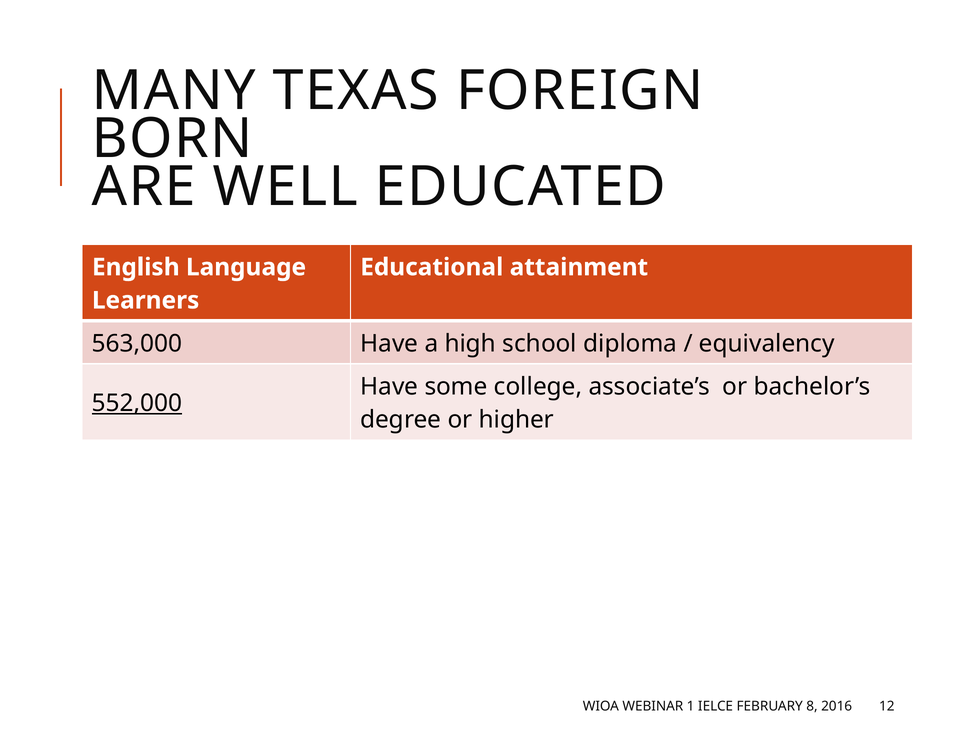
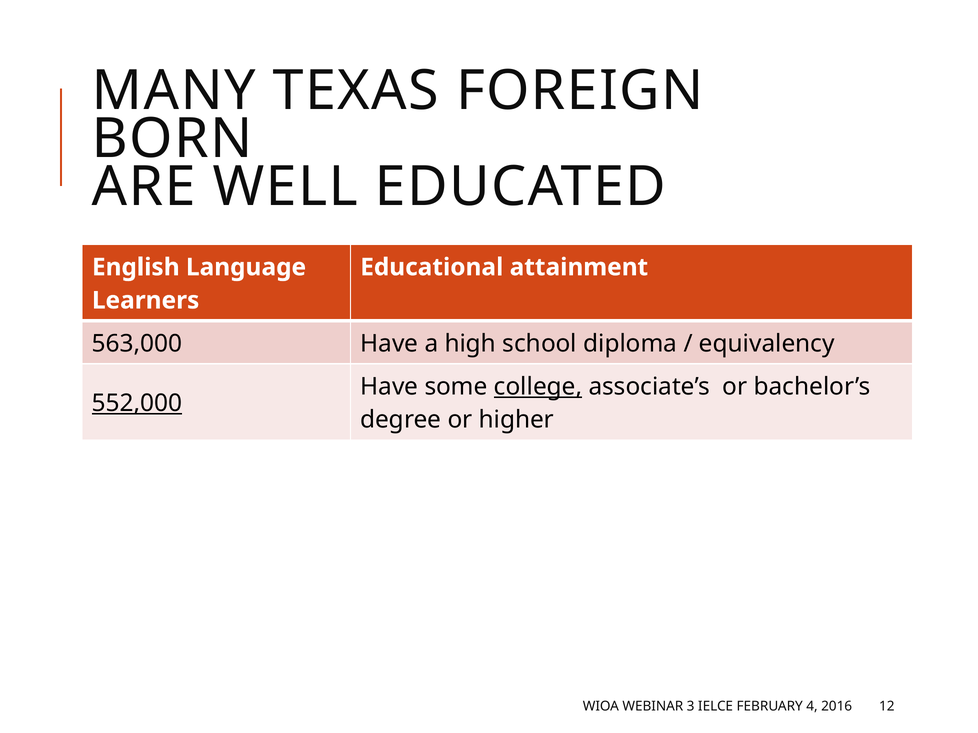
college underline: none -> present
1: 1 -> 3
8: 8 -> 4
